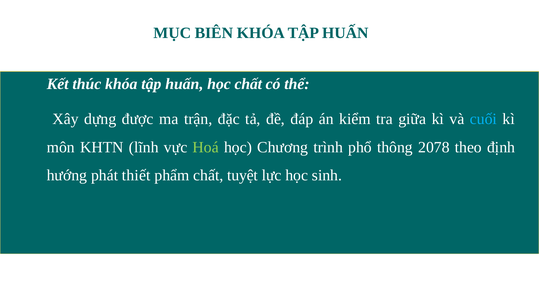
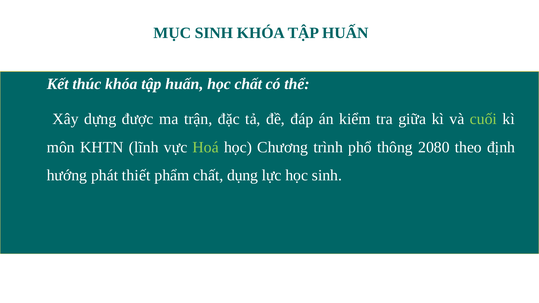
MỤC BIÊN: BIÊN -> SINH
cuối colour: light blue -> light green
2078: 2078 -> 2080
tuyệt: tuyệt -> dụng
